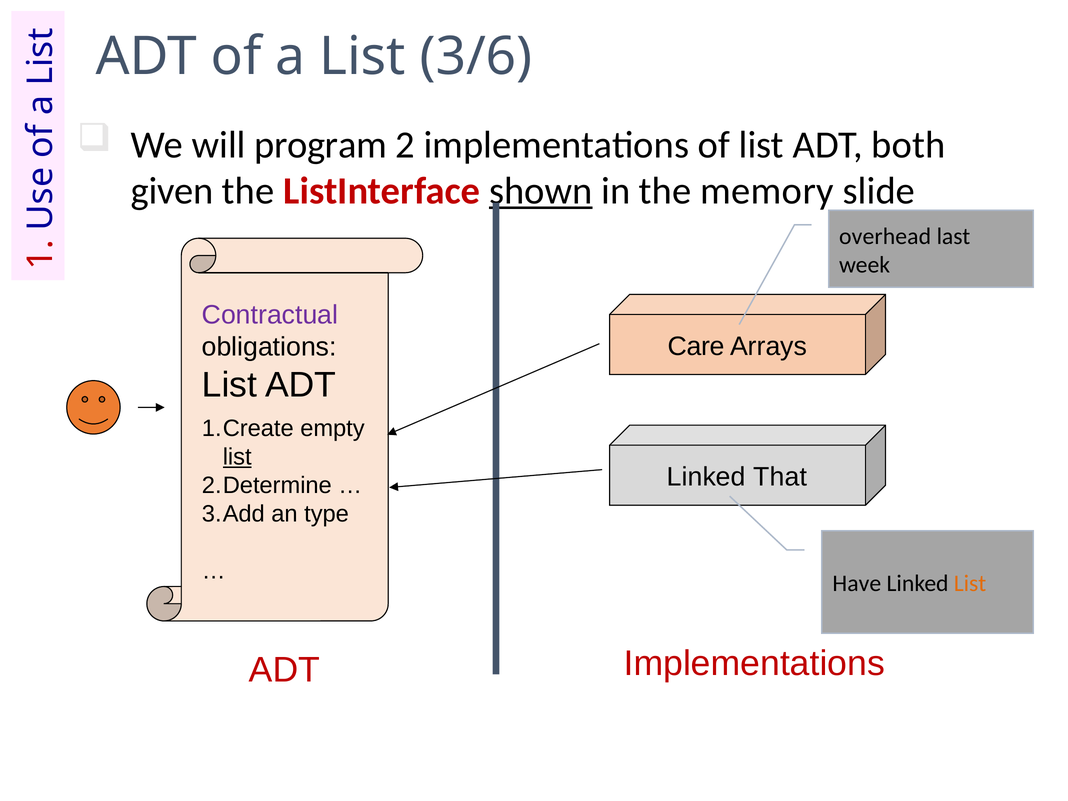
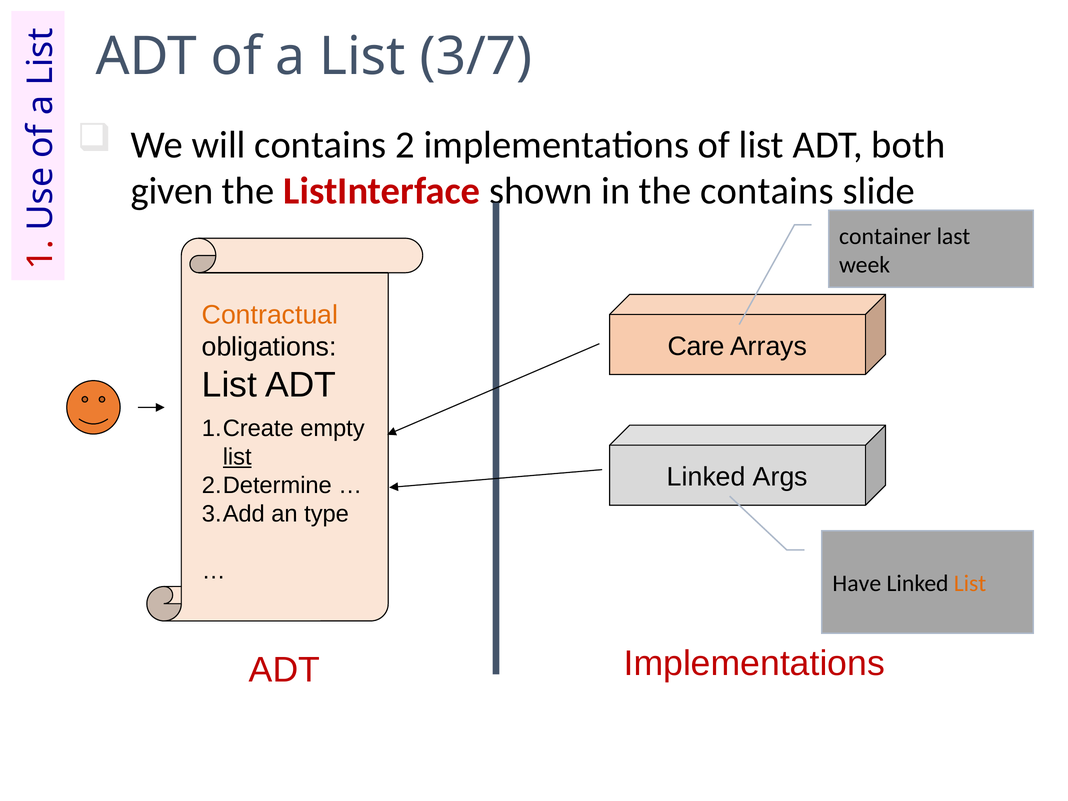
3/6: 3/6 -> 3/7
will program: program -> contains
shown underline: present -> none
the memory: memory -> contains
overhead: overhead -> container
Contractual colour: purple -> orange
That: That -> Args
